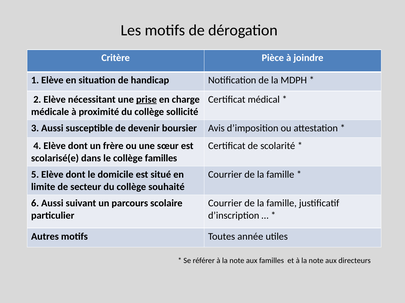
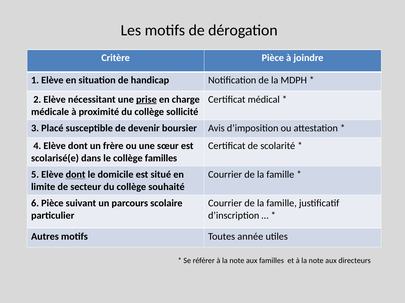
3 Aussi: Aussi -> Placé
dont at (76, 175) underline: none -> present
6 Aussi: Aussi -> Pièce
